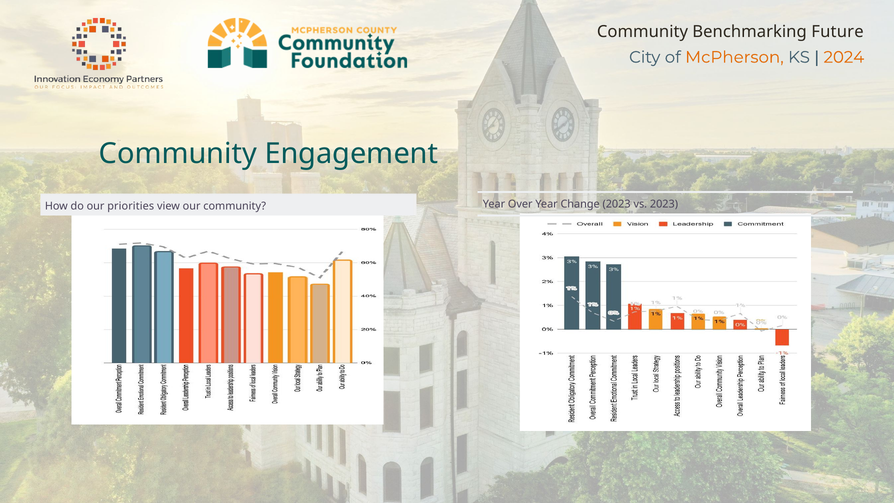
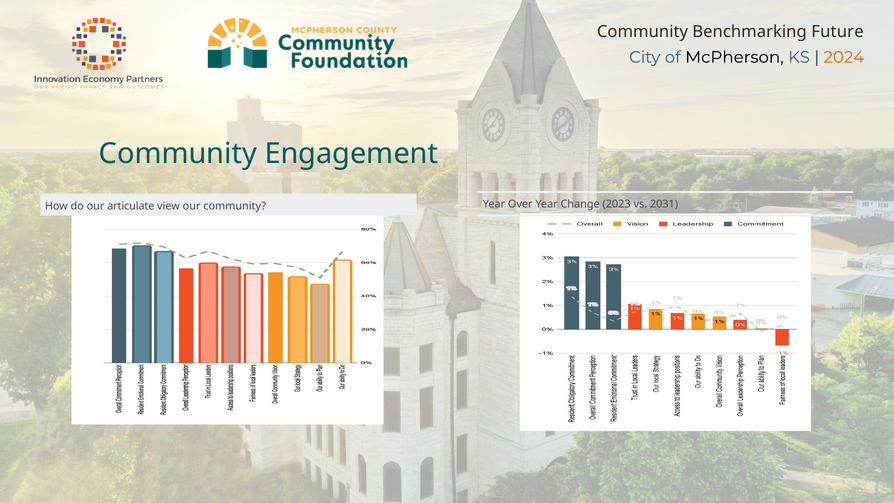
McPherson colour: orange -> black
vs 2023: 2023 -> 2031
priorities: priorities -> articulate
